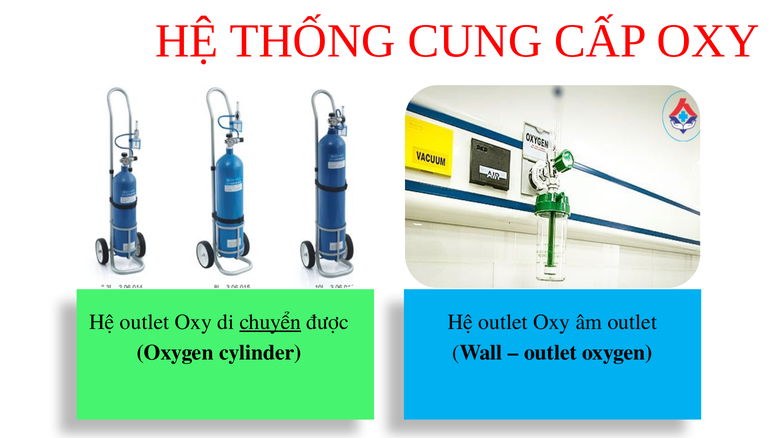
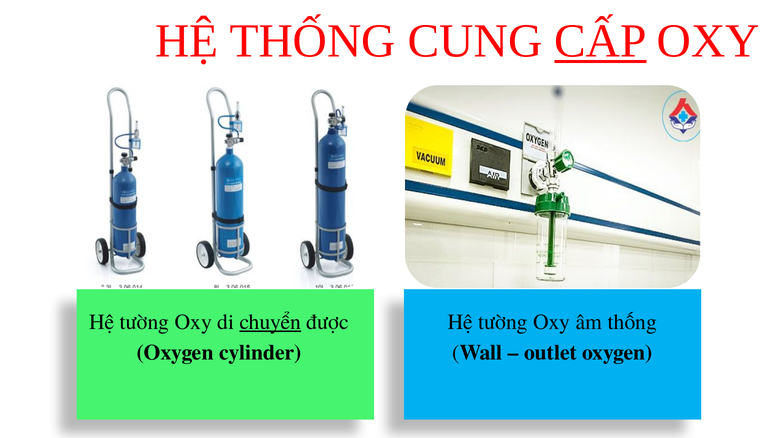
CẤP underline: none -> present
outlet at (145, 322): outlet -> tường
outlet at (503, 322): outlet -> tường
âm outlet: outlet -> thống
